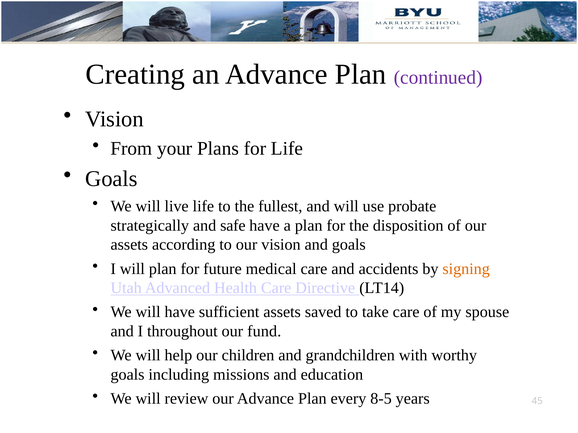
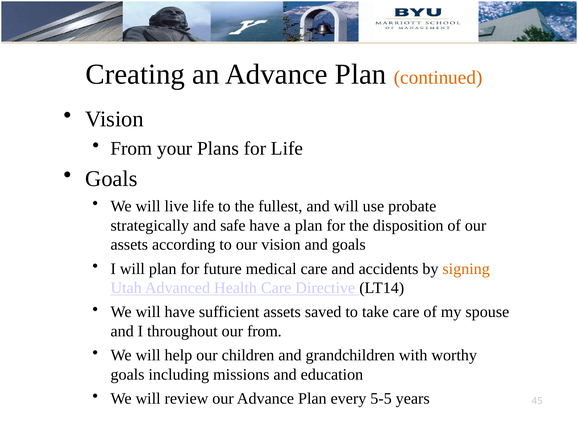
continued colour: purple -> orange
our fund: fund -> from
8-5: 8-5 -> 5-5
